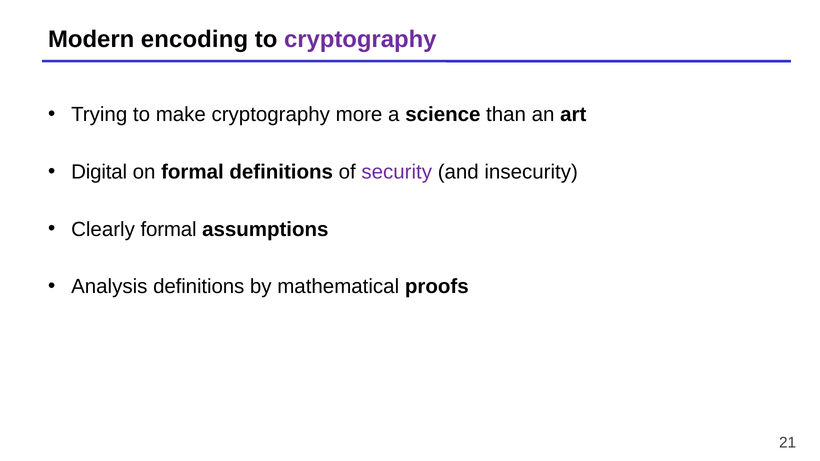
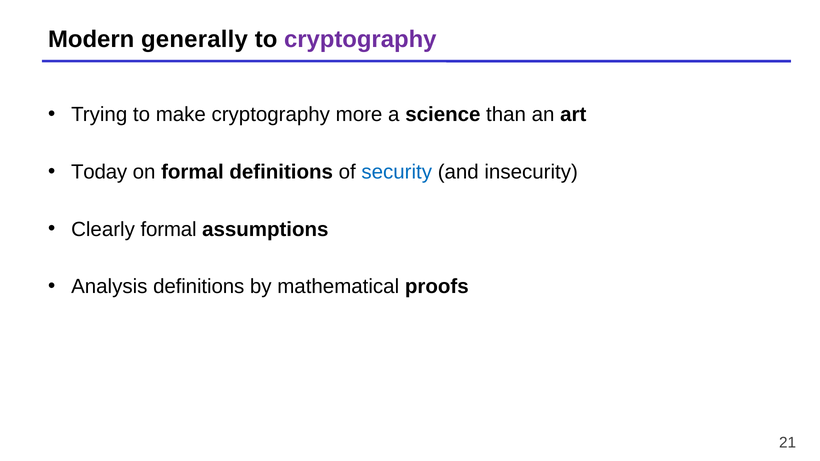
encoding: encoding -> generally
Digital: Digital -> Today
security colour: purple -> blue
